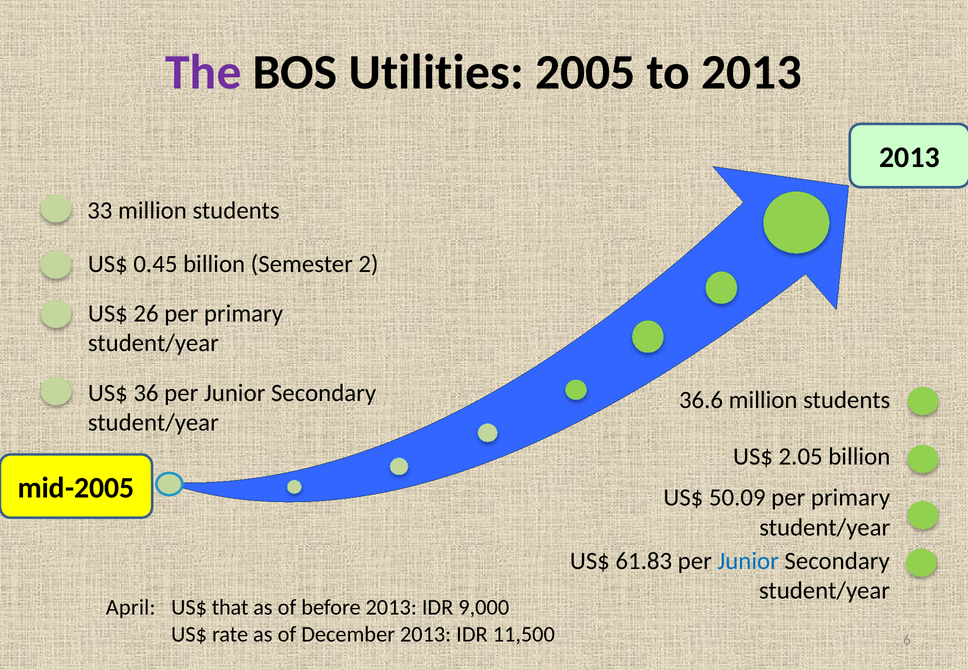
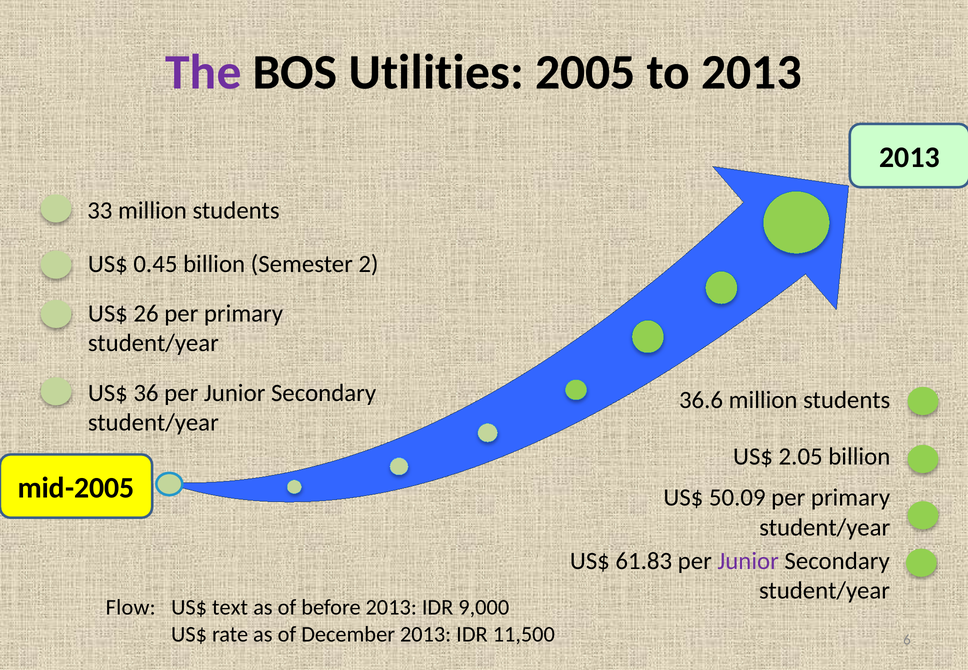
Junior at (748, 561) colour: blue -> purple
April: April -> Flow
that: that -> text
